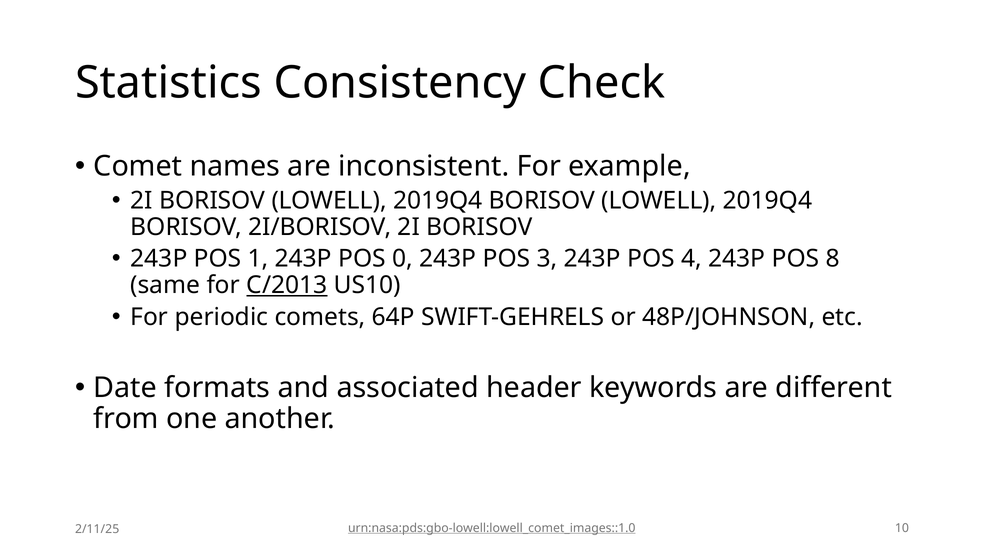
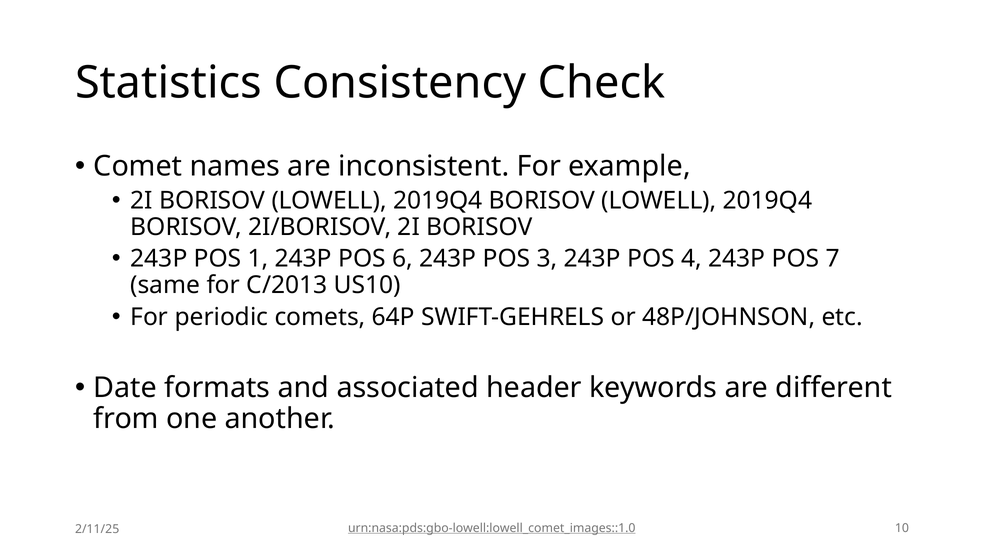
0: 0 -> 6
8: 8 -> 7
C/2013 underline: present -> none
